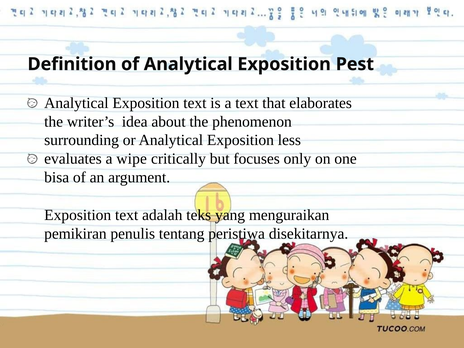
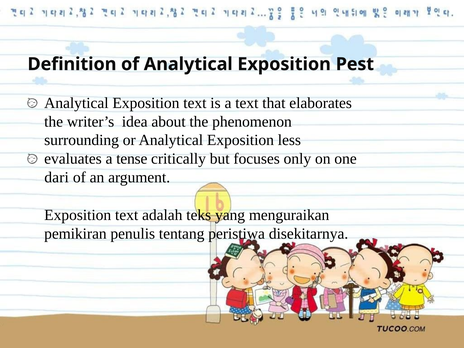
wipe: wipe -> tense
bisa: bisa -> dari
